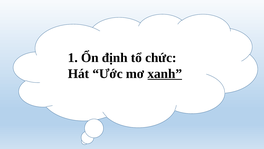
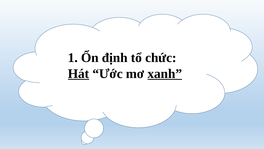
Hát underline: none -> present
